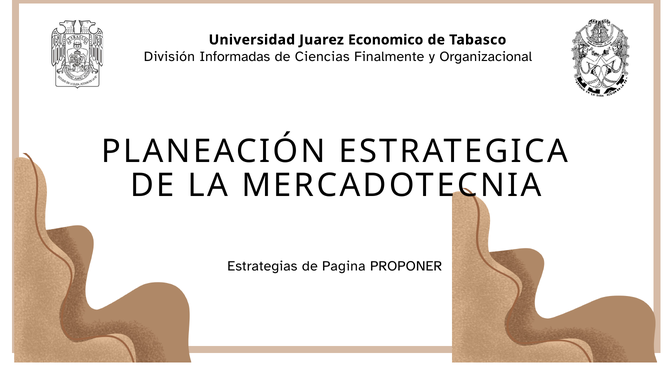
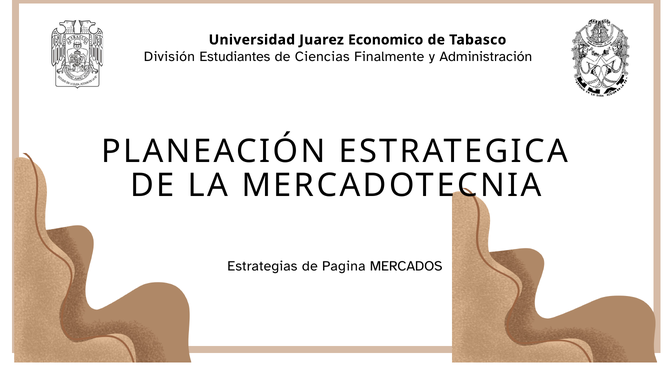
Informadas: Informadas -> Estudiantes
Organizacional: Organizacional -> Administración
PROPONER: PROPONER -> MERCADOS
